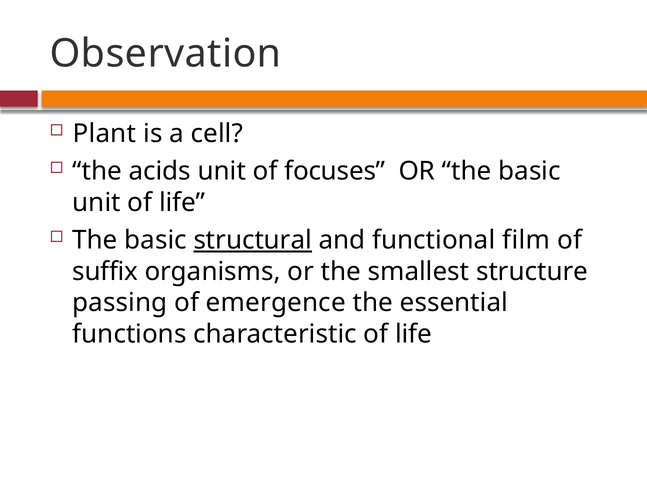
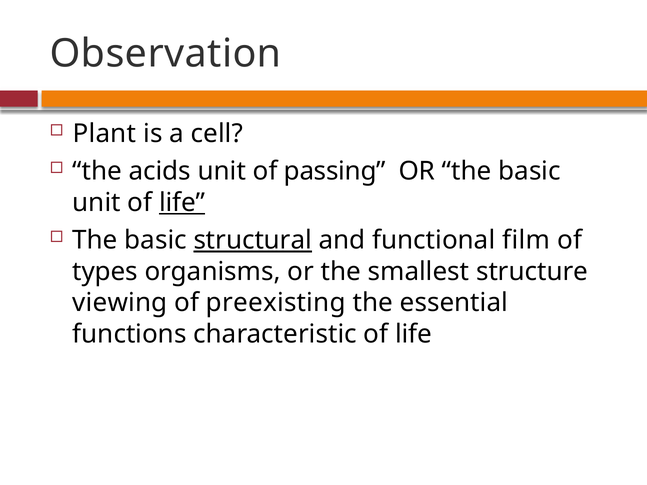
focuses: focuses -> passing
life at (182, 203) underline: none -> present
suffix: suffix -> types
passing: passing -> viewing
emergence: emergence -> preexisting
